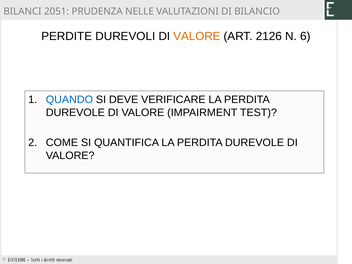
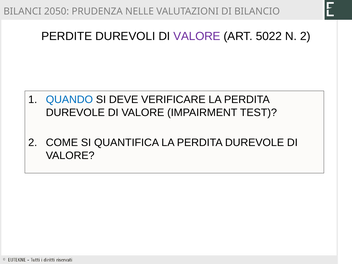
2051: 2051 -> 2050
VALORE at (197, 36) colour: orange -> purple
2126: 2126 -> 5022
N 6: 6 -> 2
